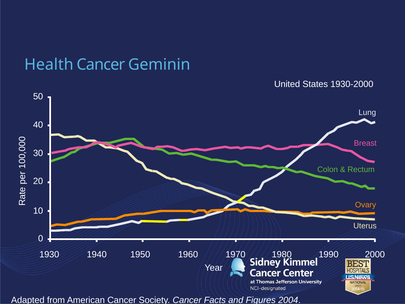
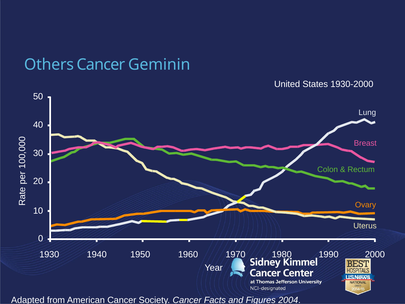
Health: Health -> Others
